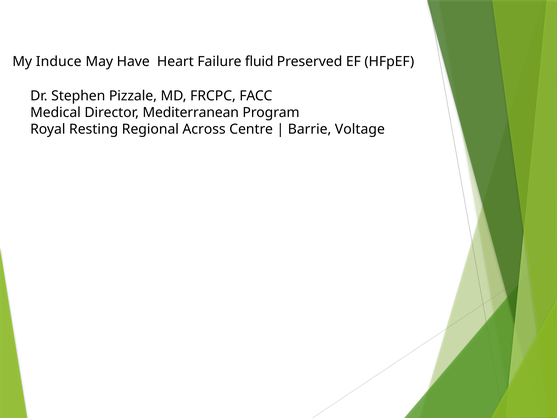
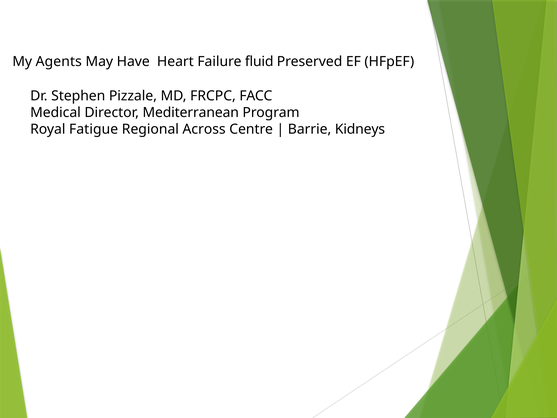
Induce: Induce -> Agents
Resting: Resting -> Fatigue
Voltage: Voltage -> Kidneys
